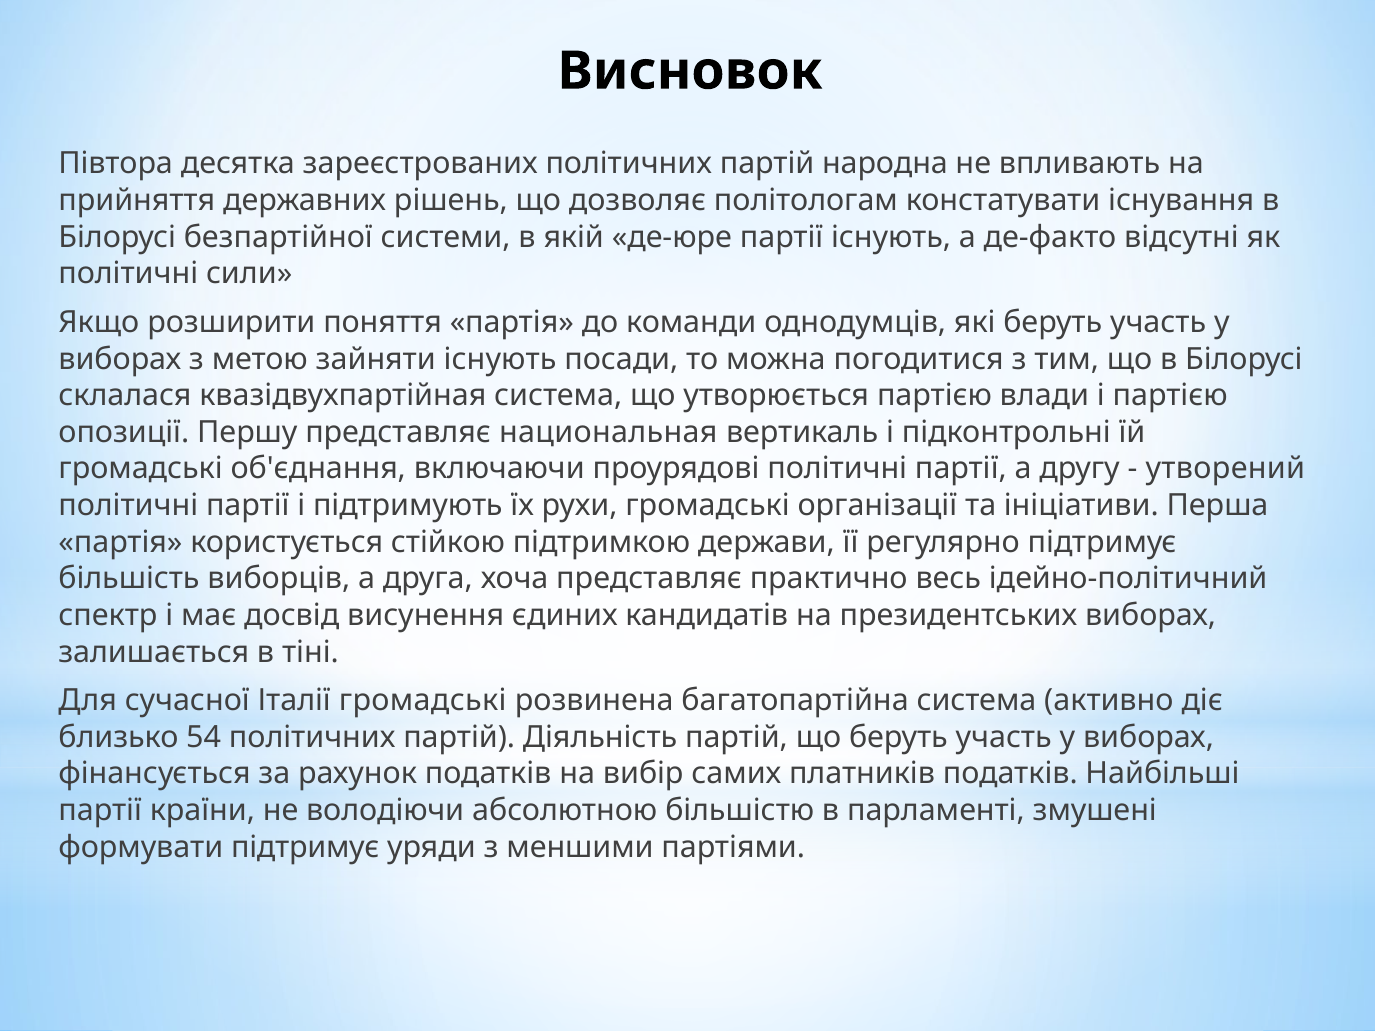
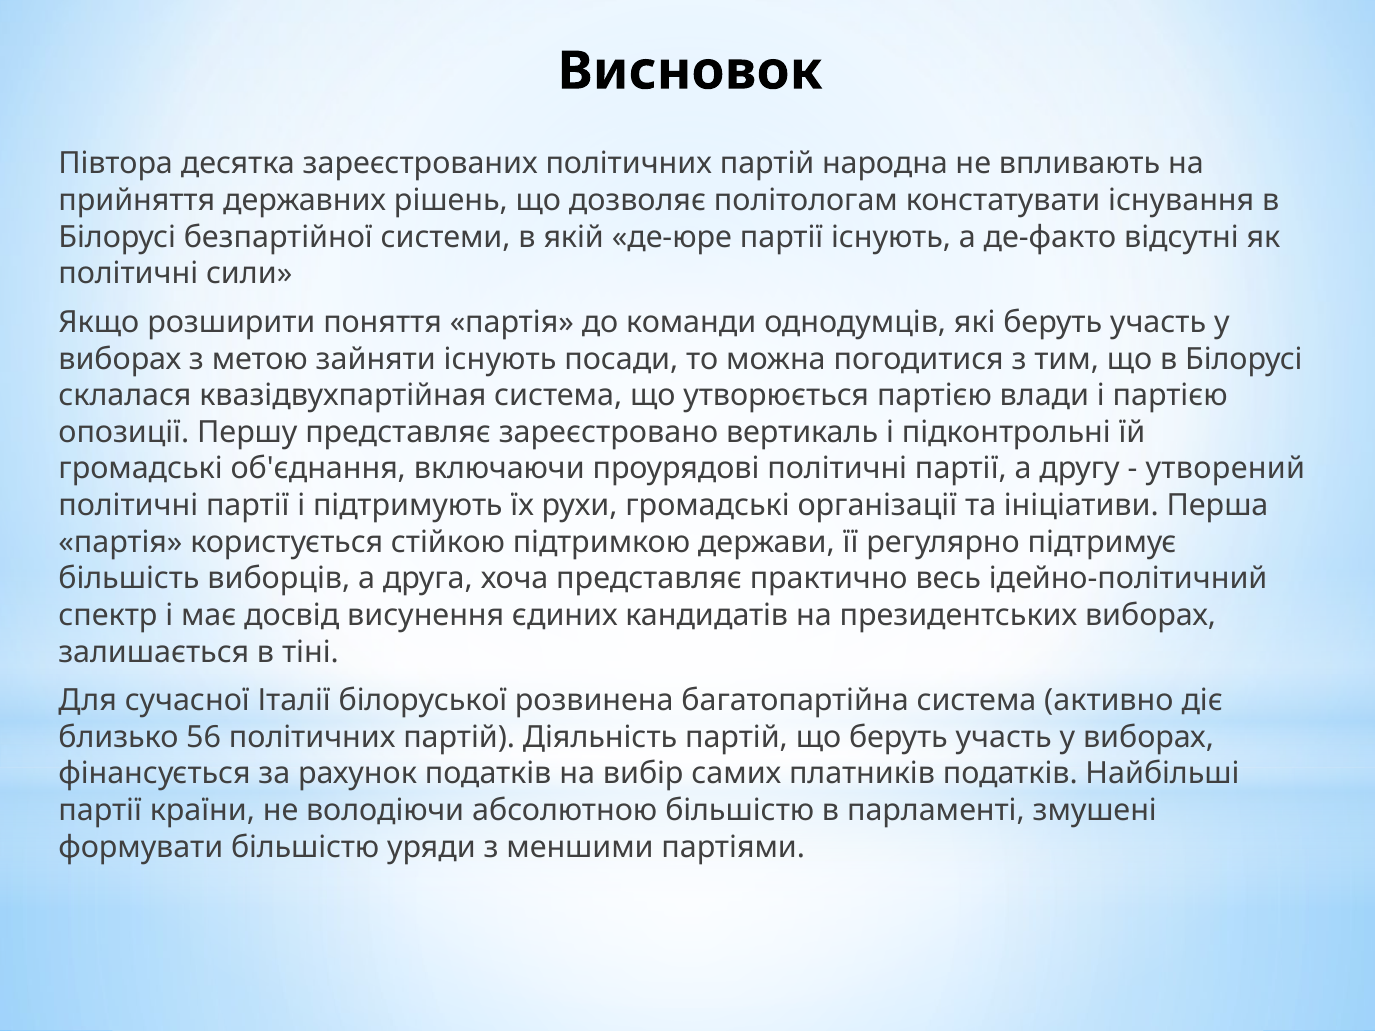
национальная: национальная -> зареєстровано
Італії громадські: громадські -> білоруської
54: 54 -> 56
формувати підтримує: підтримує -> більшістю
